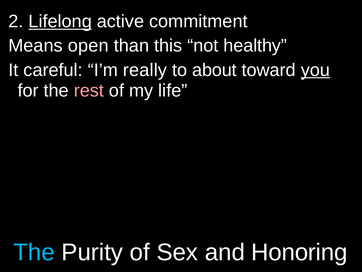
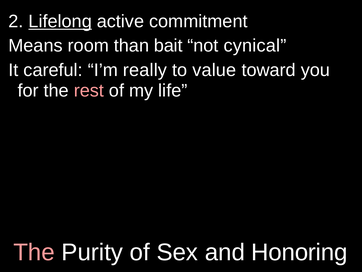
open: open -> room
this: this -> bait
healthy: healthy -> cynical
about: about -> value
you underline: present -> none
The at (34, 252) colour: light blue -> pink
